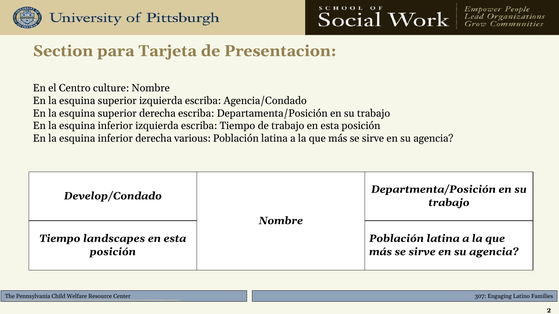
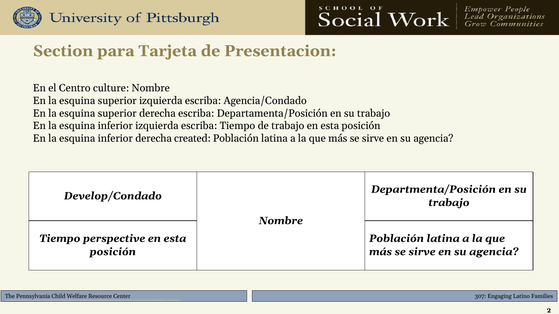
various: various -> created
landscapes: landscapes -> perspective
